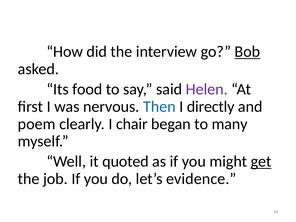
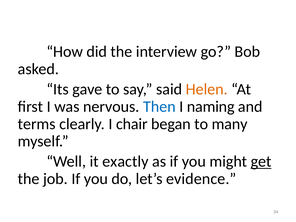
Bob underline: present -> none
food: food -> gave
Helen colour: purple -> orange
directly: directly -> naming
poem: poem -> terms
quoted: quoted -> exactly
